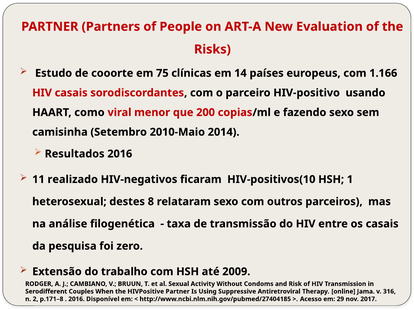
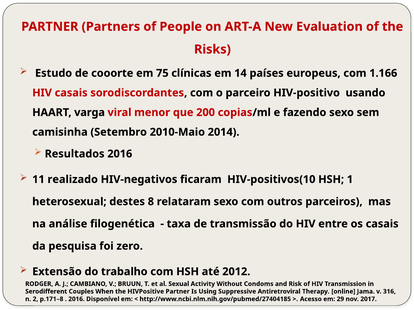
como: como -> varga
2009: 2009 -> 2012
